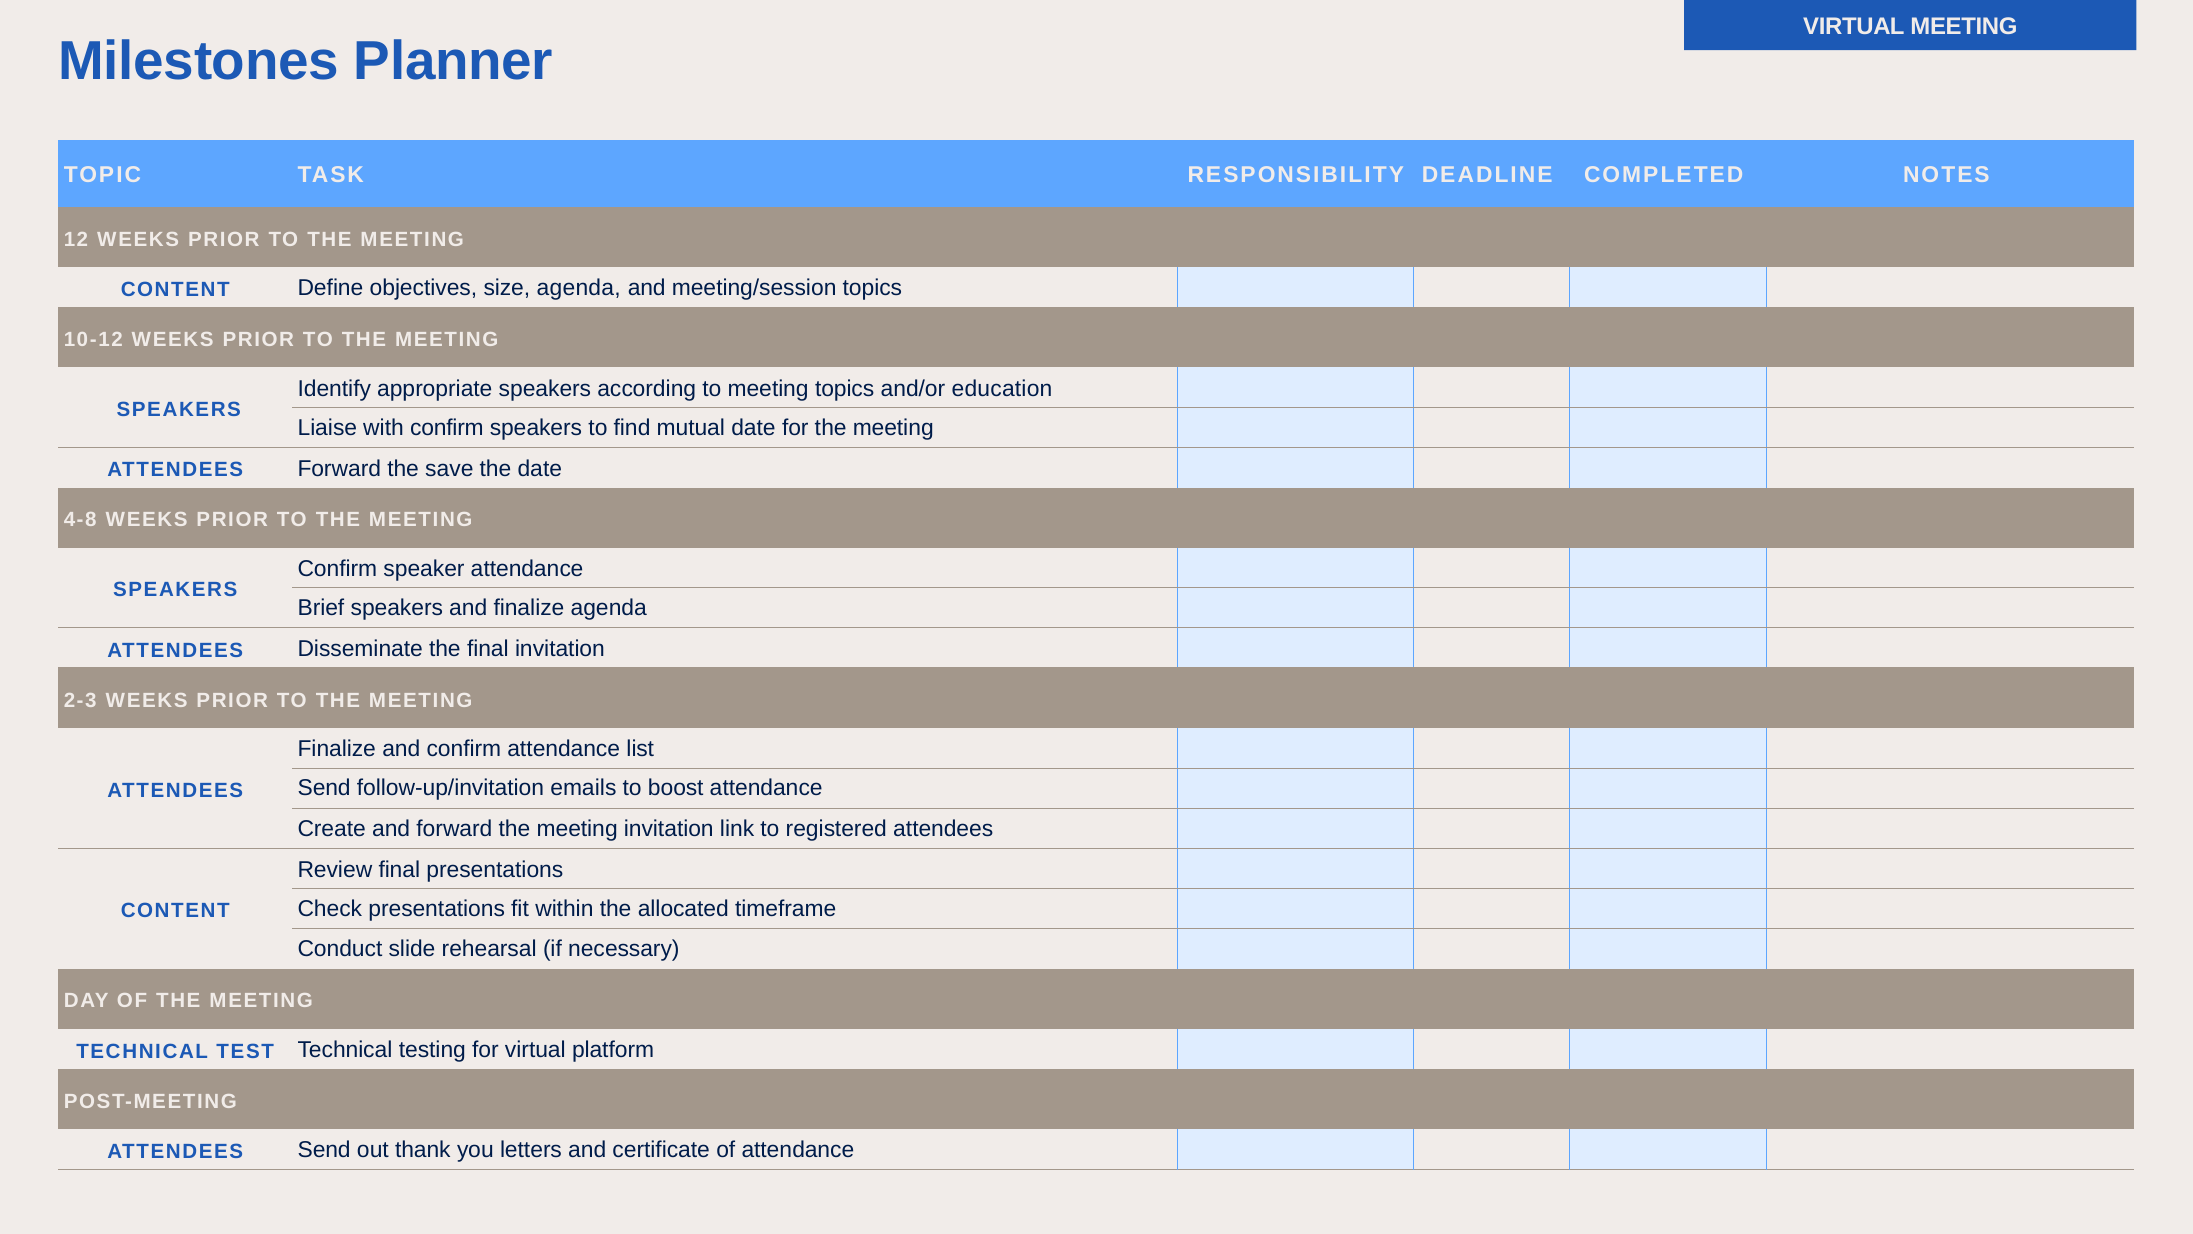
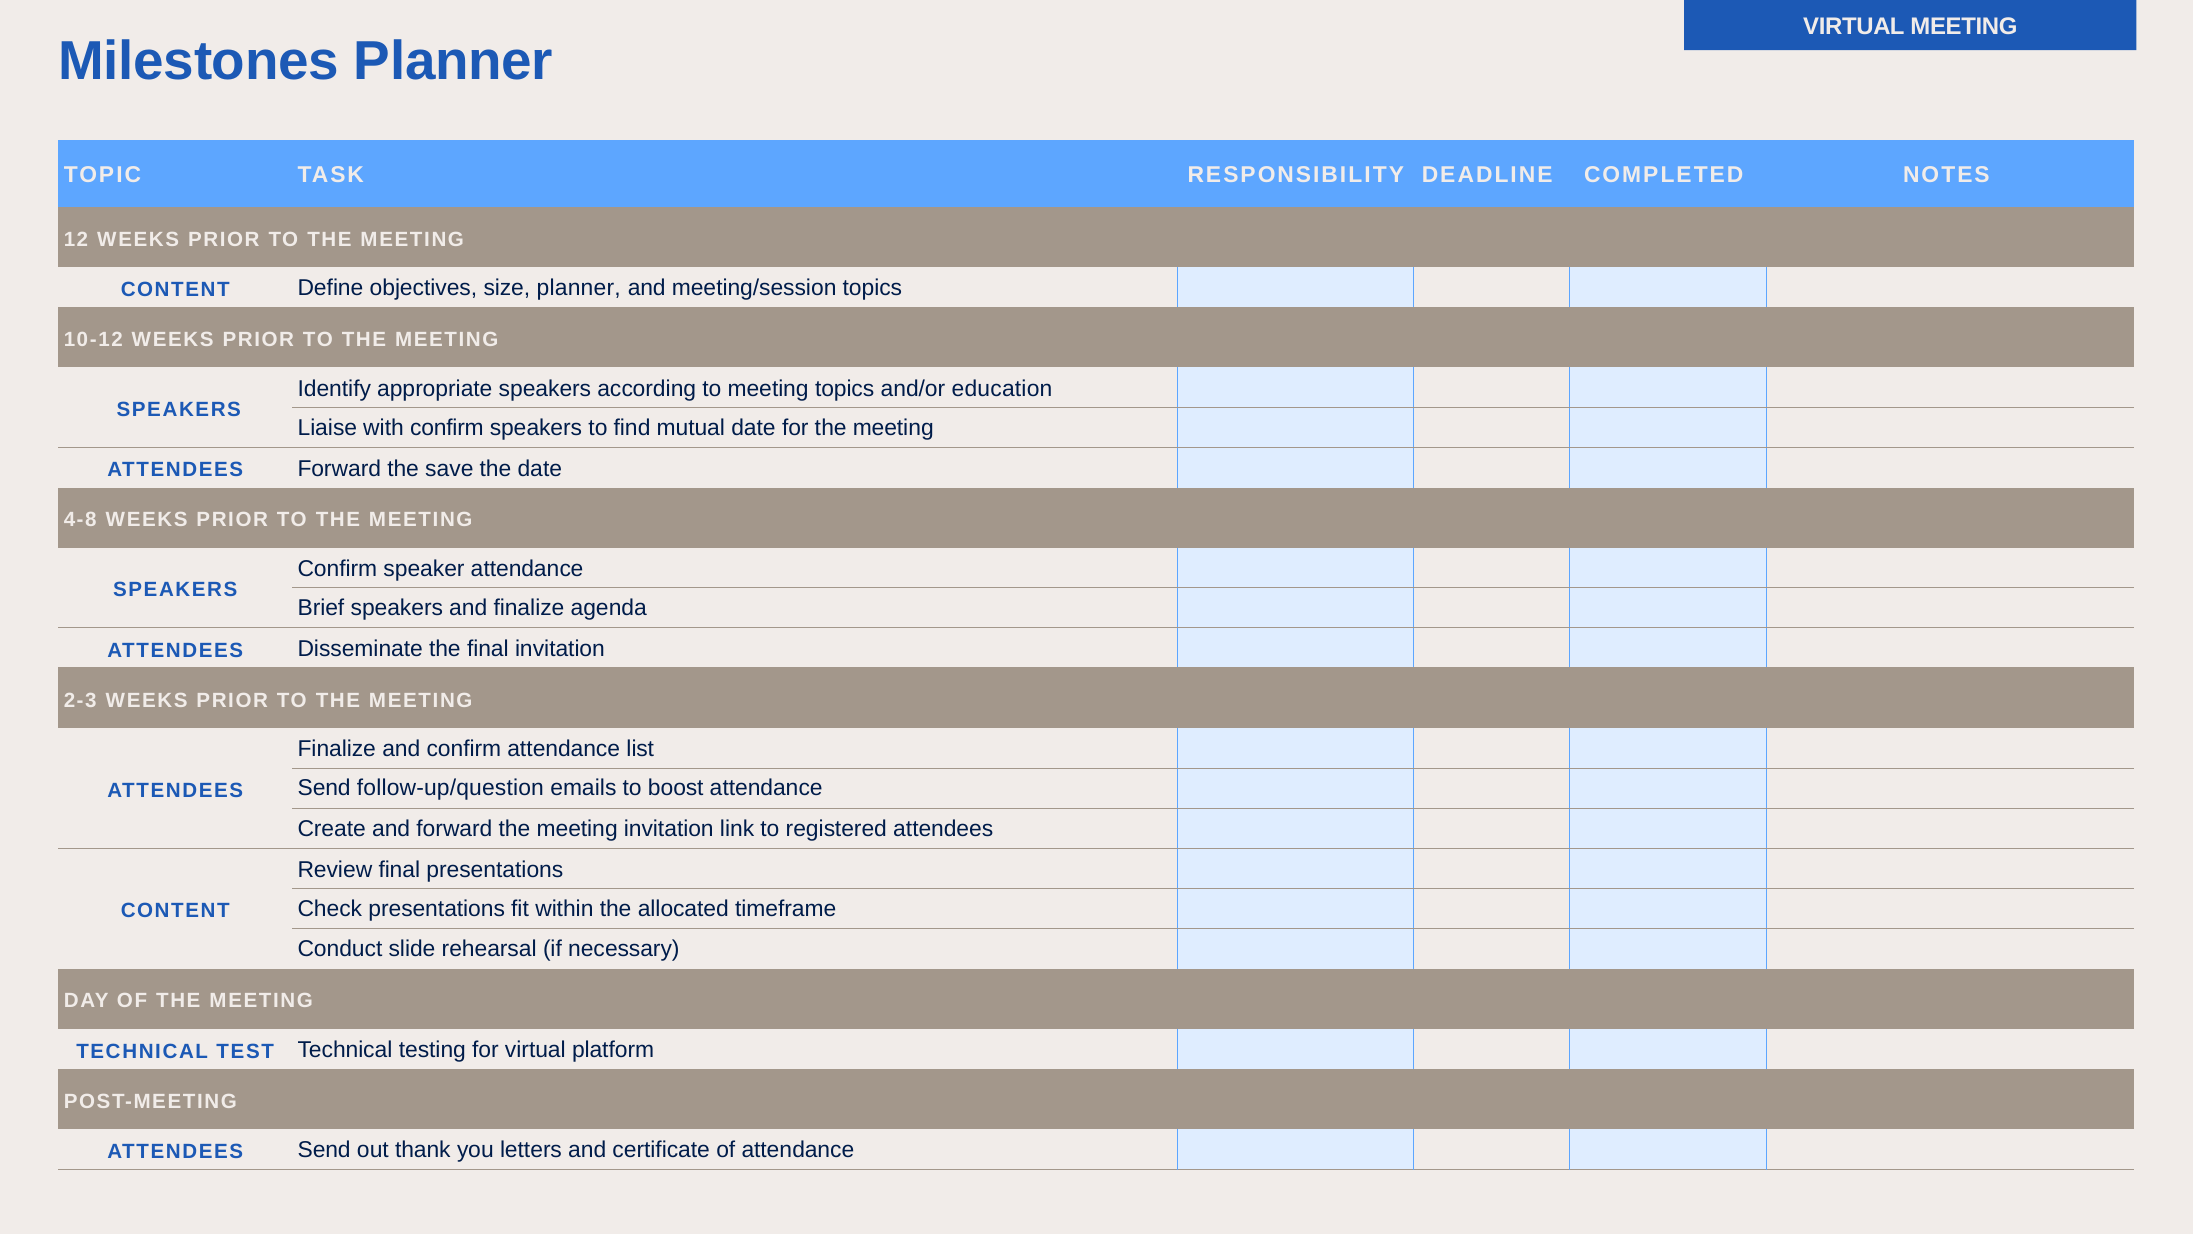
size agenda: agenda -> planner
follow-up/invitation: follow-up/invitation -> follow-up/question
